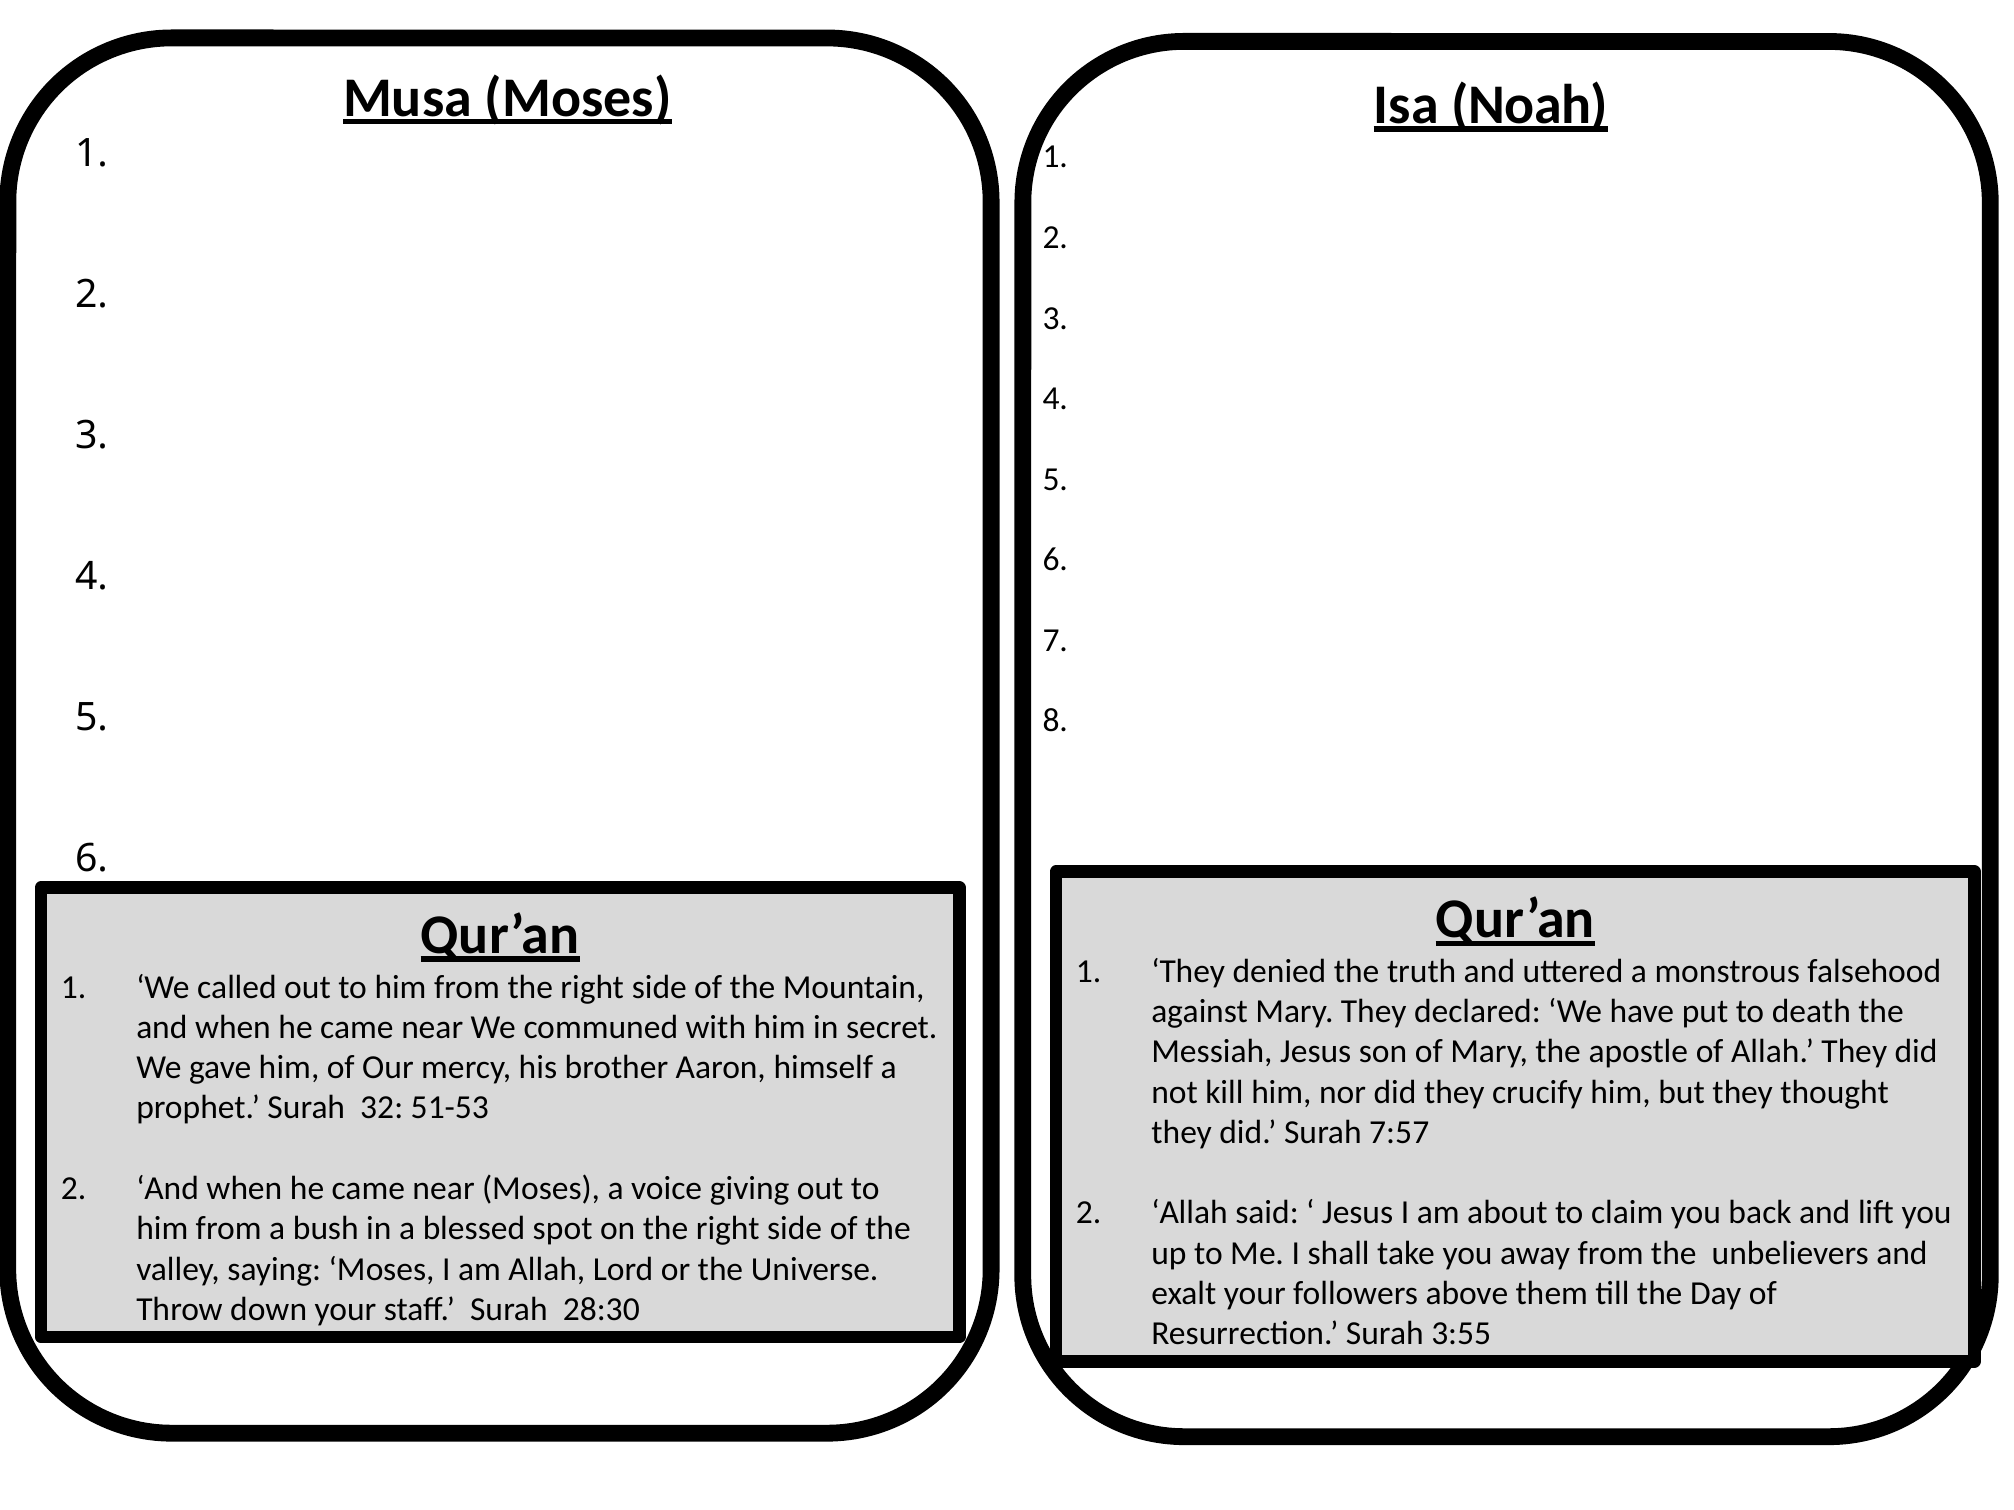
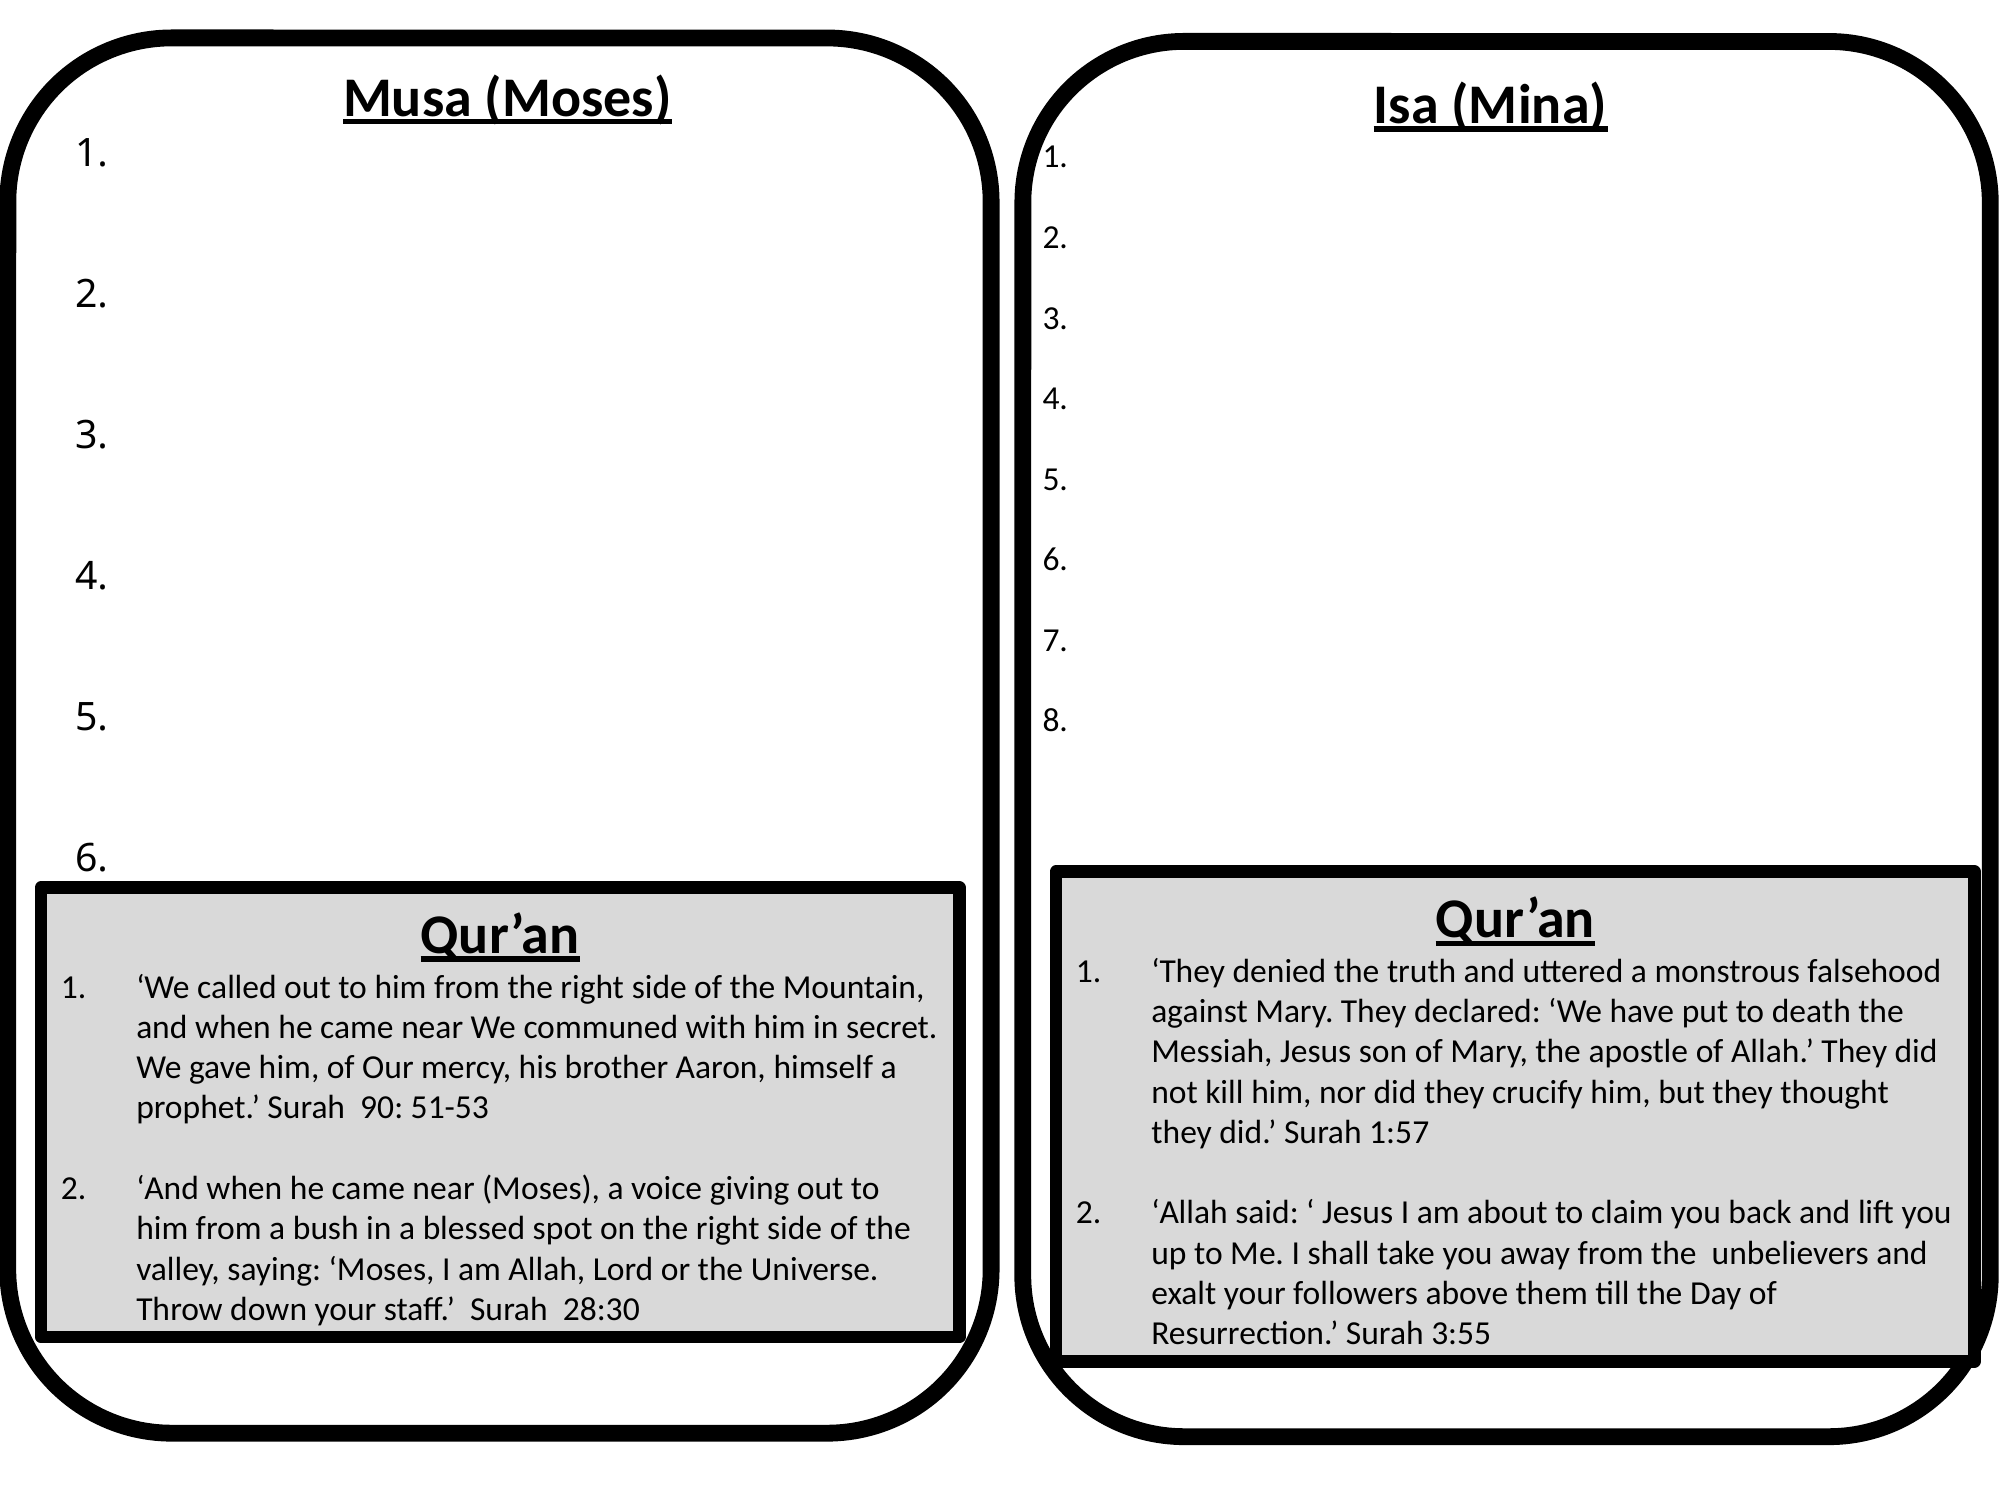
Noah: Noah -> Mina
32: 32 -> 90
7:57: 7:57 -> 1:57
